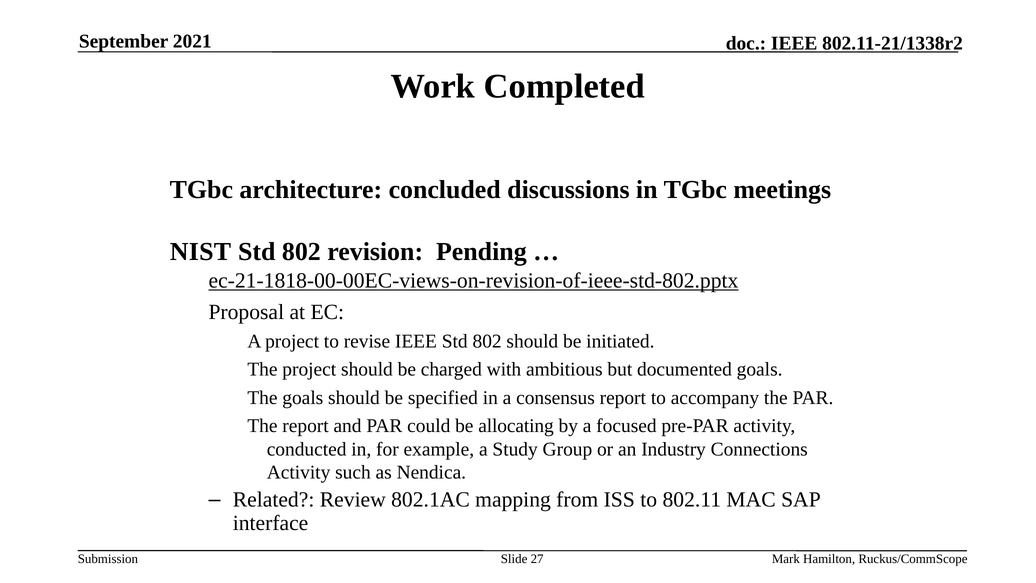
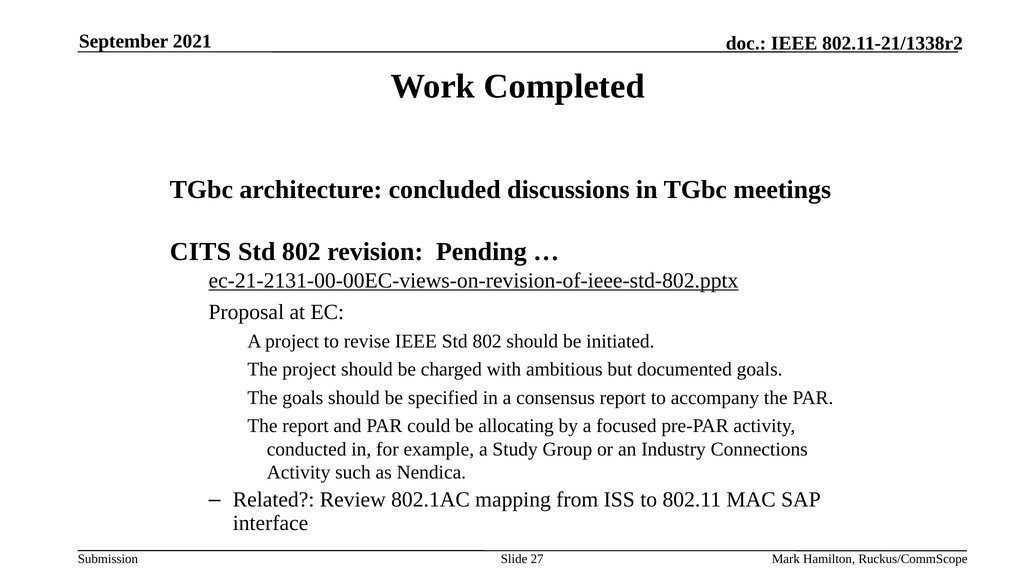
NIST: NIST -> CITS
ec-21-1818-00-00EC-views-on-revision-of-ieee-std-802.pptx: ec-21-1818-00-00EC-views-on-revision-of-ieee-std-802.pptx -> ec-21-2131-00-00EC-views-on-revision-of-ieee-std-802.pptx
